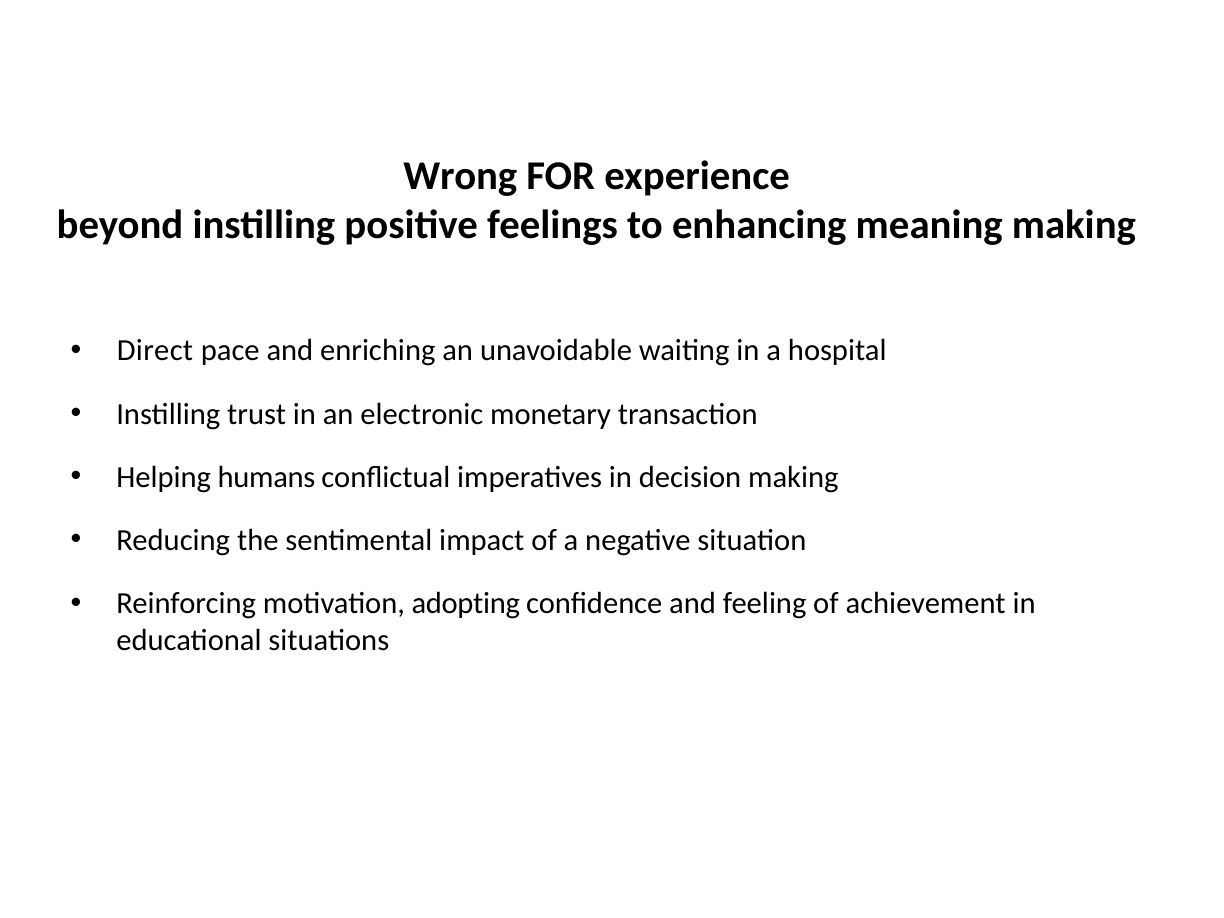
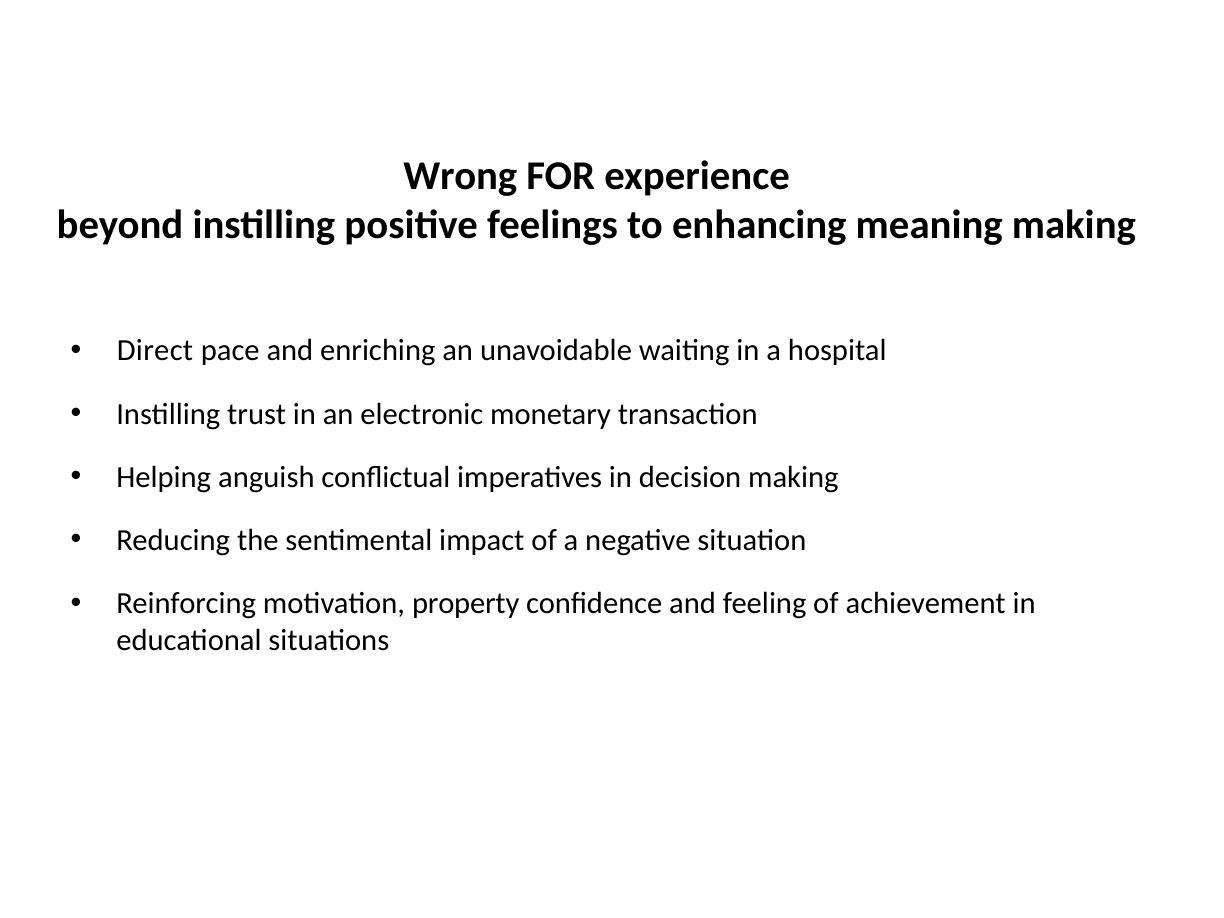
humans: humans -> anguish
adopting: adopting -> property
